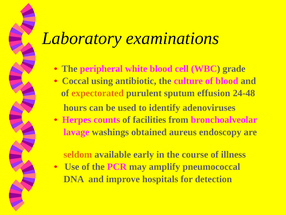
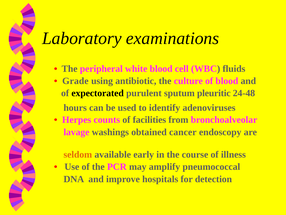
grade: grade -> fluids
Coccal: Coccal -> Grade
expectorated colour: orange -> black
effusion: effusion -> pleuritic
aureus: aureus -> cancer
